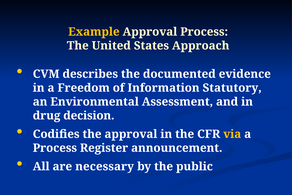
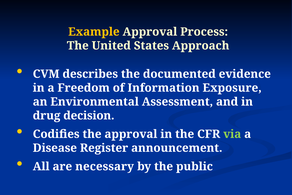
Statutory: Statutory -> Exposure
via colour: yellow -> light green
Process at (55, 148): Process -> Disease
